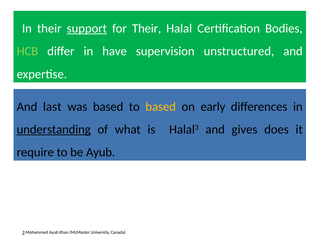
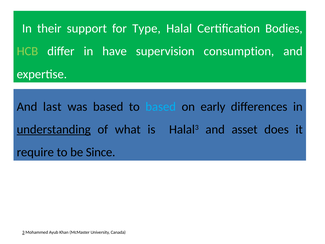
support underline: present -> none
for Their: Their -> Type
unstructured: unstructured -> consumption
based at (161, 107) colour: yellow -> light blue
gives: gives -> asset
be Ayub: Ayub -> Since
